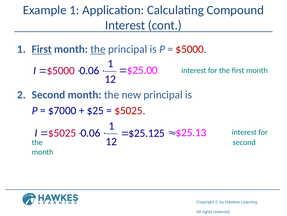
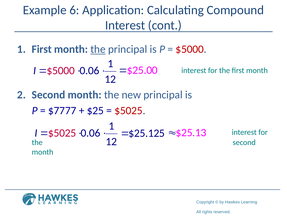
Example 1: 1 -> 6
First at (42, 49) underline: present -> none
$7000: $7000 -> $7777
